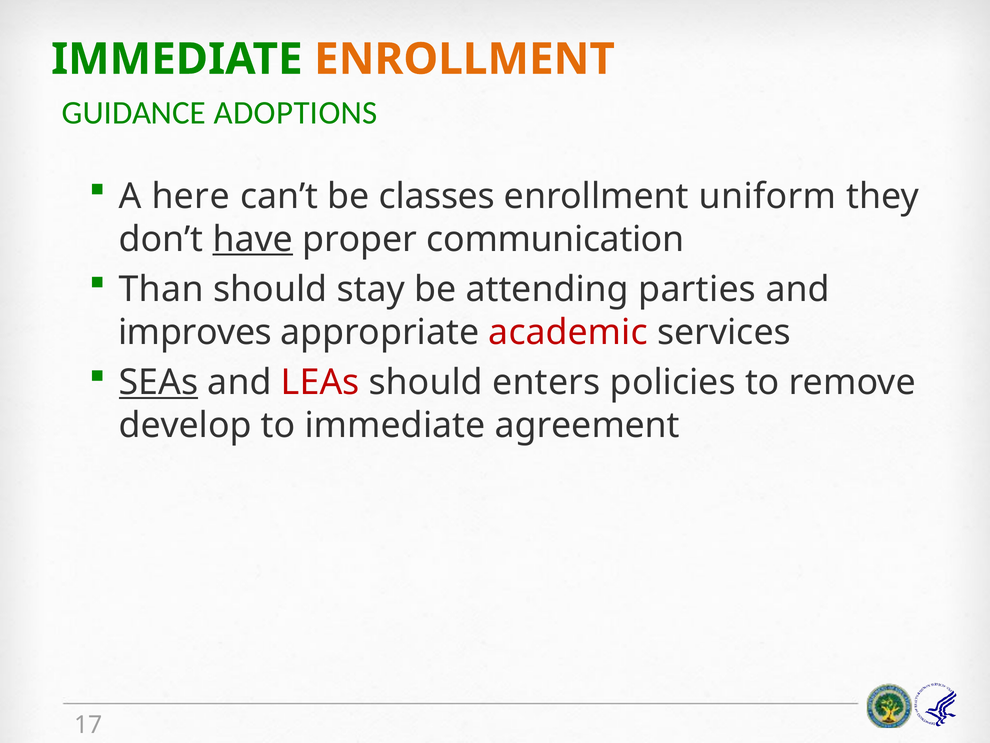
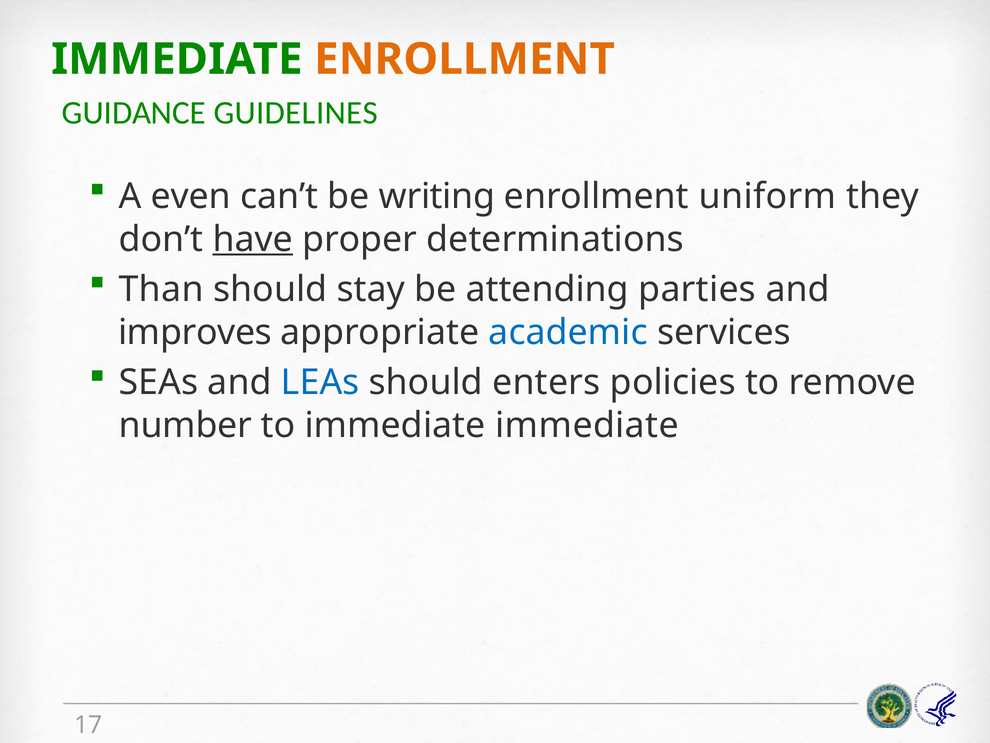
ADOPTIONS: ADOPTIONS -> GUIDELINES
here: here -> even
classes: classes -> writing
communication: communication -> determinations
academic colour: red -> blue
SEAs underline: present -> none
LEAs colour: red -> blue
develop: develop -> number
immediate agreement: agreement -> immediate
